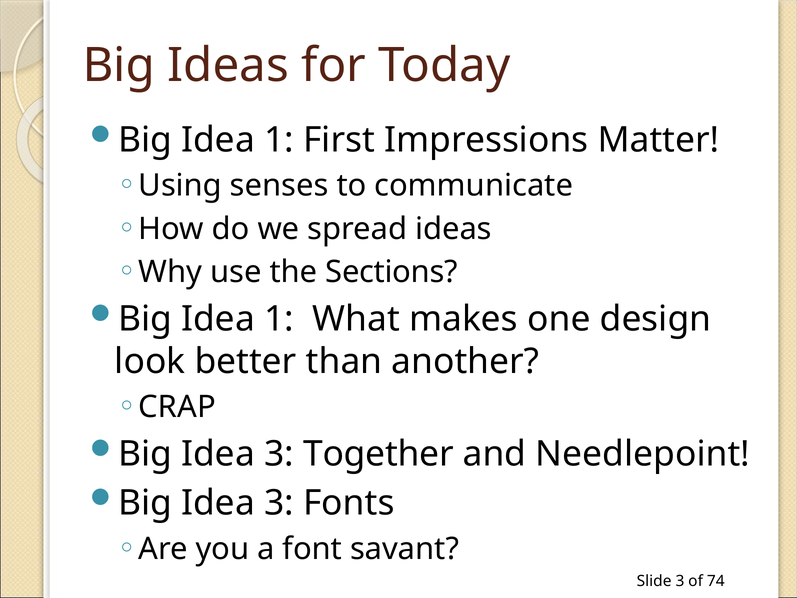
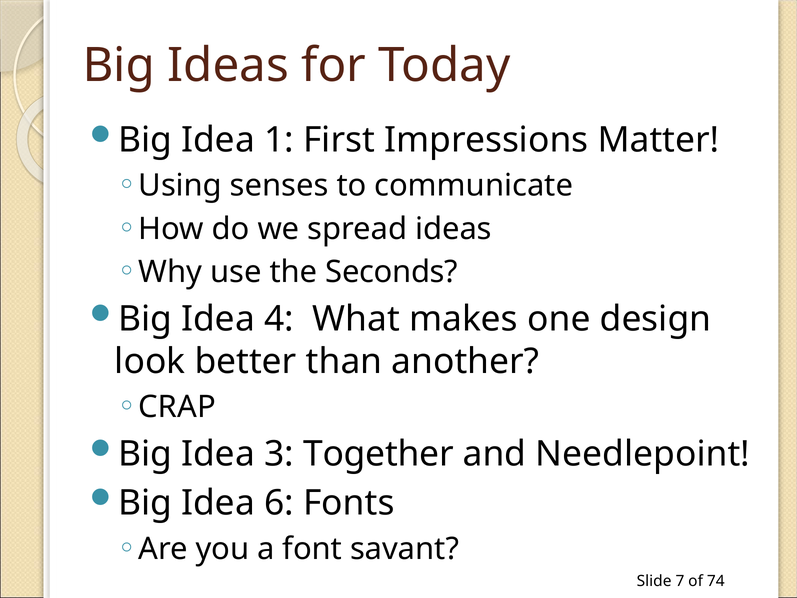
Sections: Sections -> Seconds
1 at (279, 319): 1 -> 4
3 at (279, 503): 3 -> 6
3 at (680, 581): 3 -> 7
